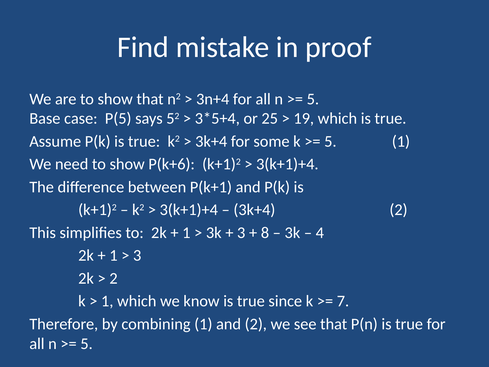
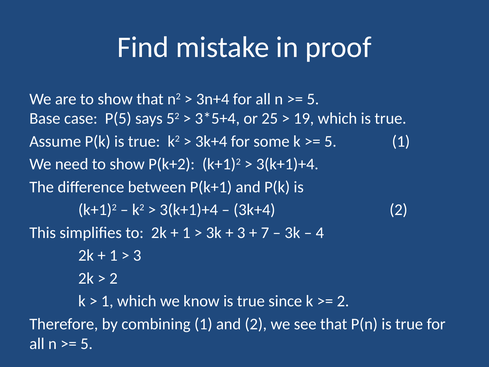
P(k+6: P(k+6 -> P(k+2
8: 8 -> 7
7 at (343, 301): 7 -> 2
